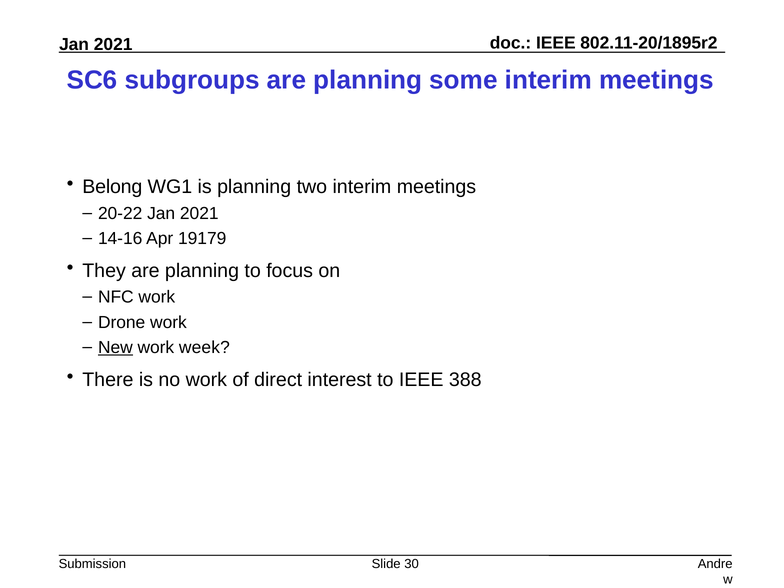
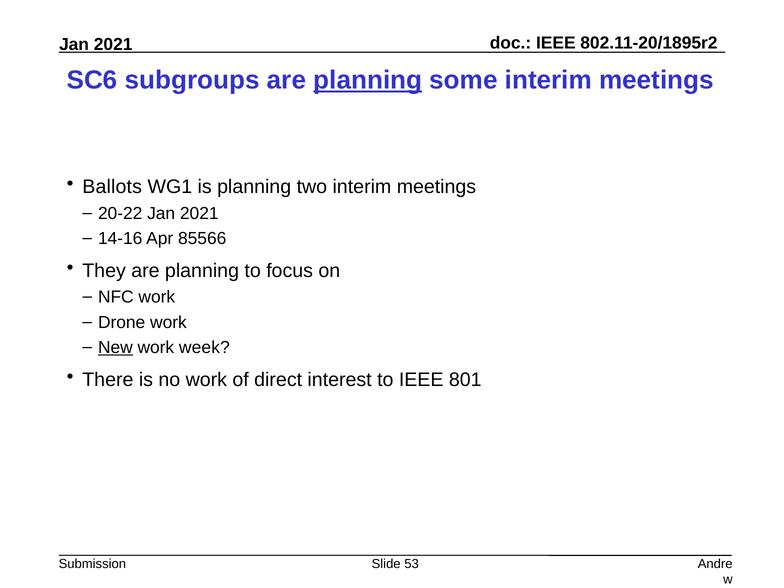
planning at (368, 80) underline: none -> present
Belong: Belong -> Ballots
19179: 19179 -> 85566
388: 388 -> 801
30: 30 -> 53
